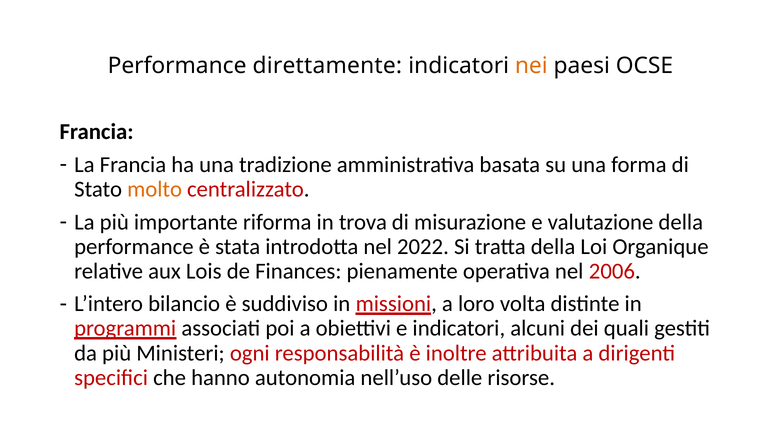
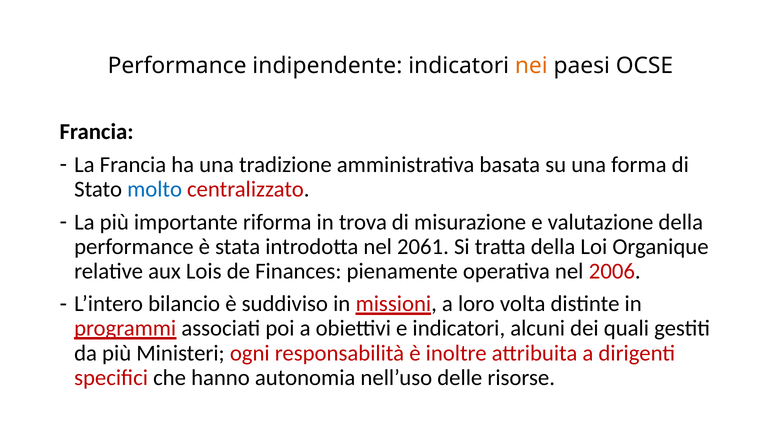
direttamente: direttamente -> indipendente
molto colour: orange -> blue
2022: 2022 -> 2061
